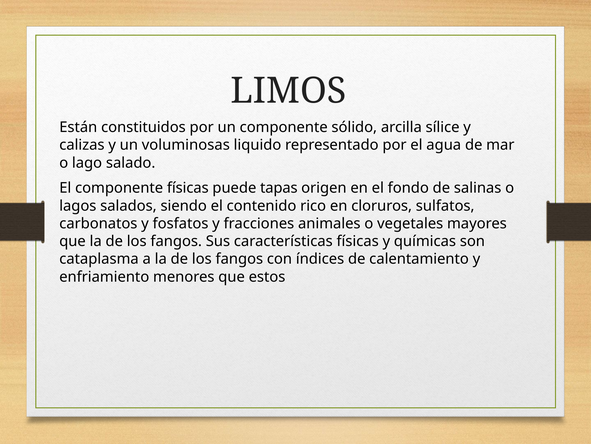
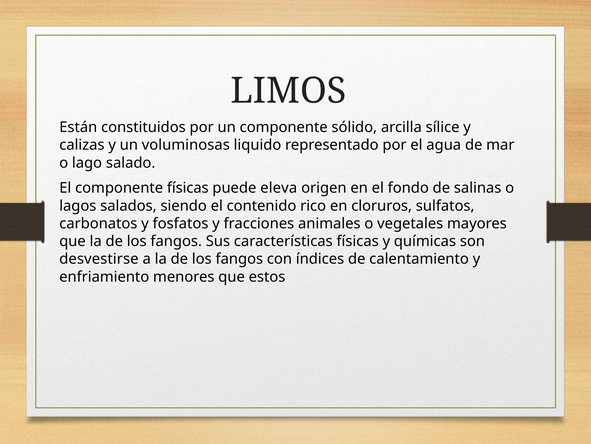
tapas: tapas -> eleva
cataplasma: cataplasma -> desvestirse
